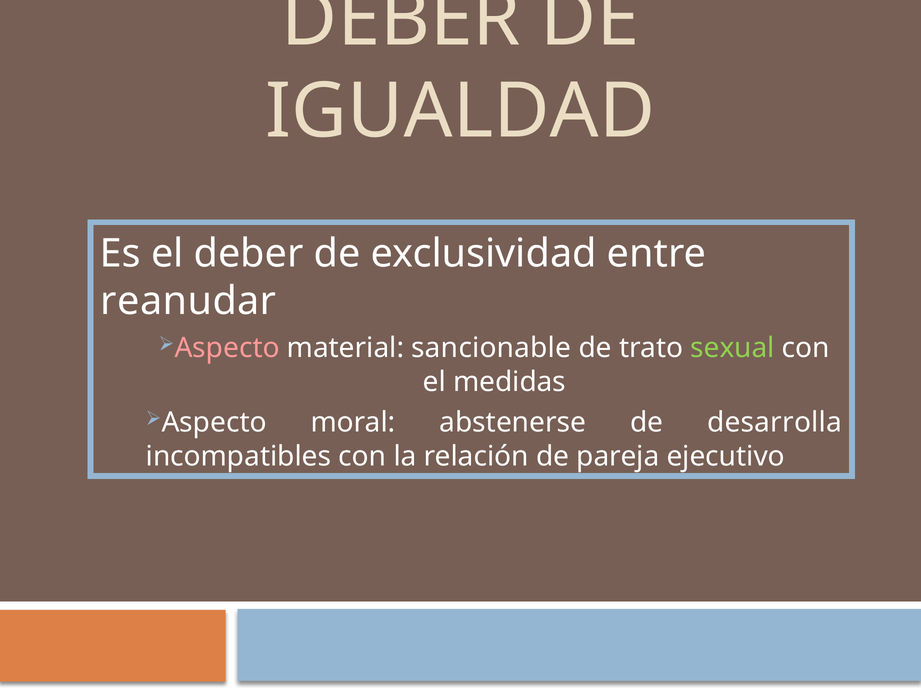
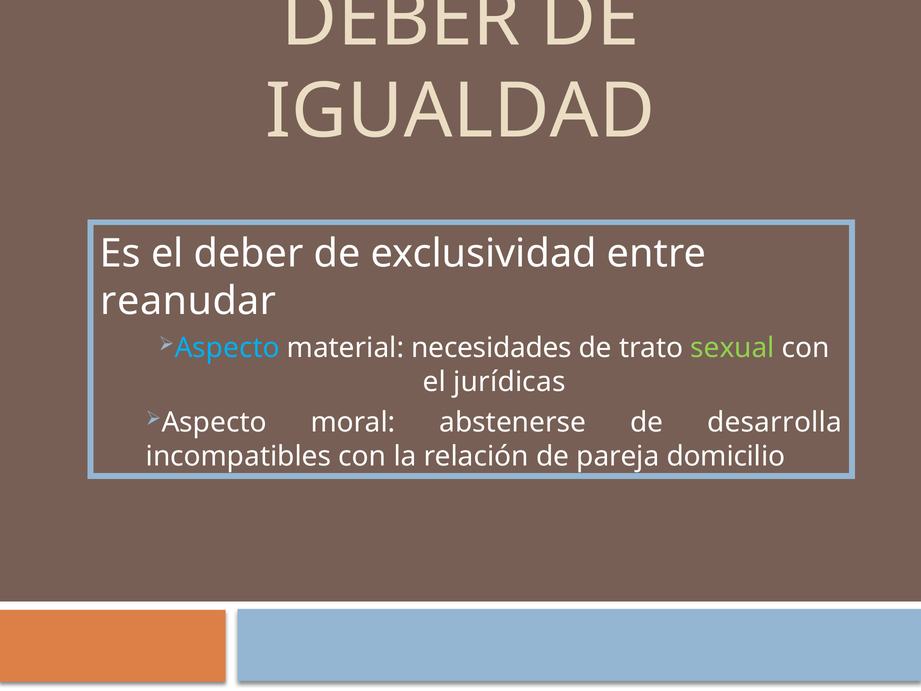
Aspecto at (227, 348) colour: pink -> light blue
sancionable: sancionable -> necesidades
medidas: medidas -> jurídicas
ejecutivo: ejecutivo -> domicilio
